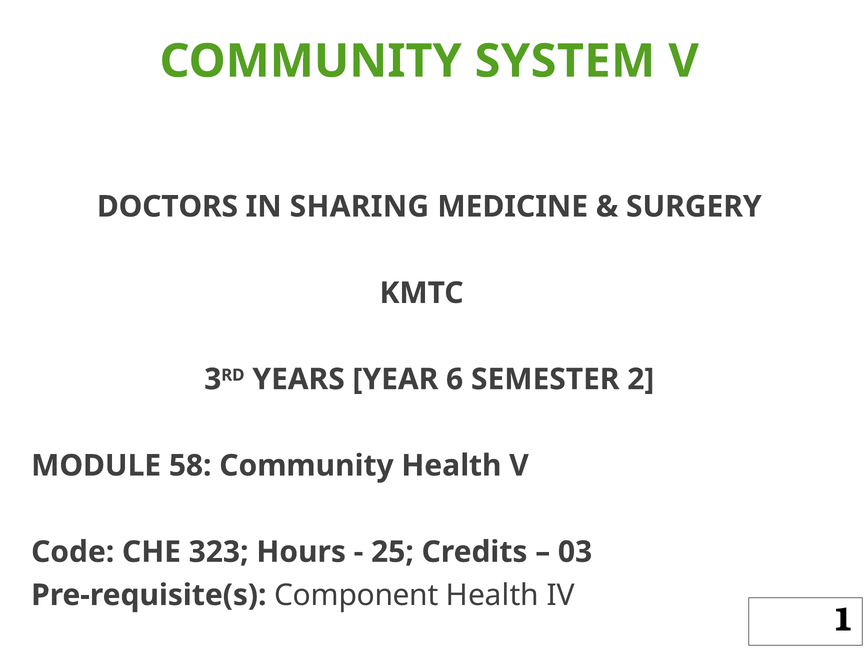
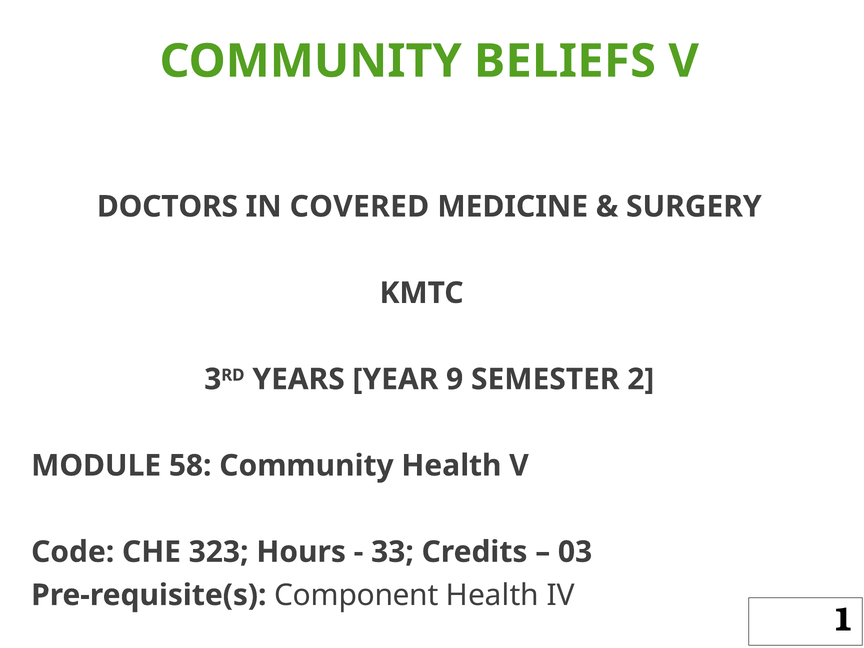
SYSTEM: SYSTEM -> BELIEFS
SHARING: SHARING -> COVERED
6: 6 -> 9
25: 25 -> 33
